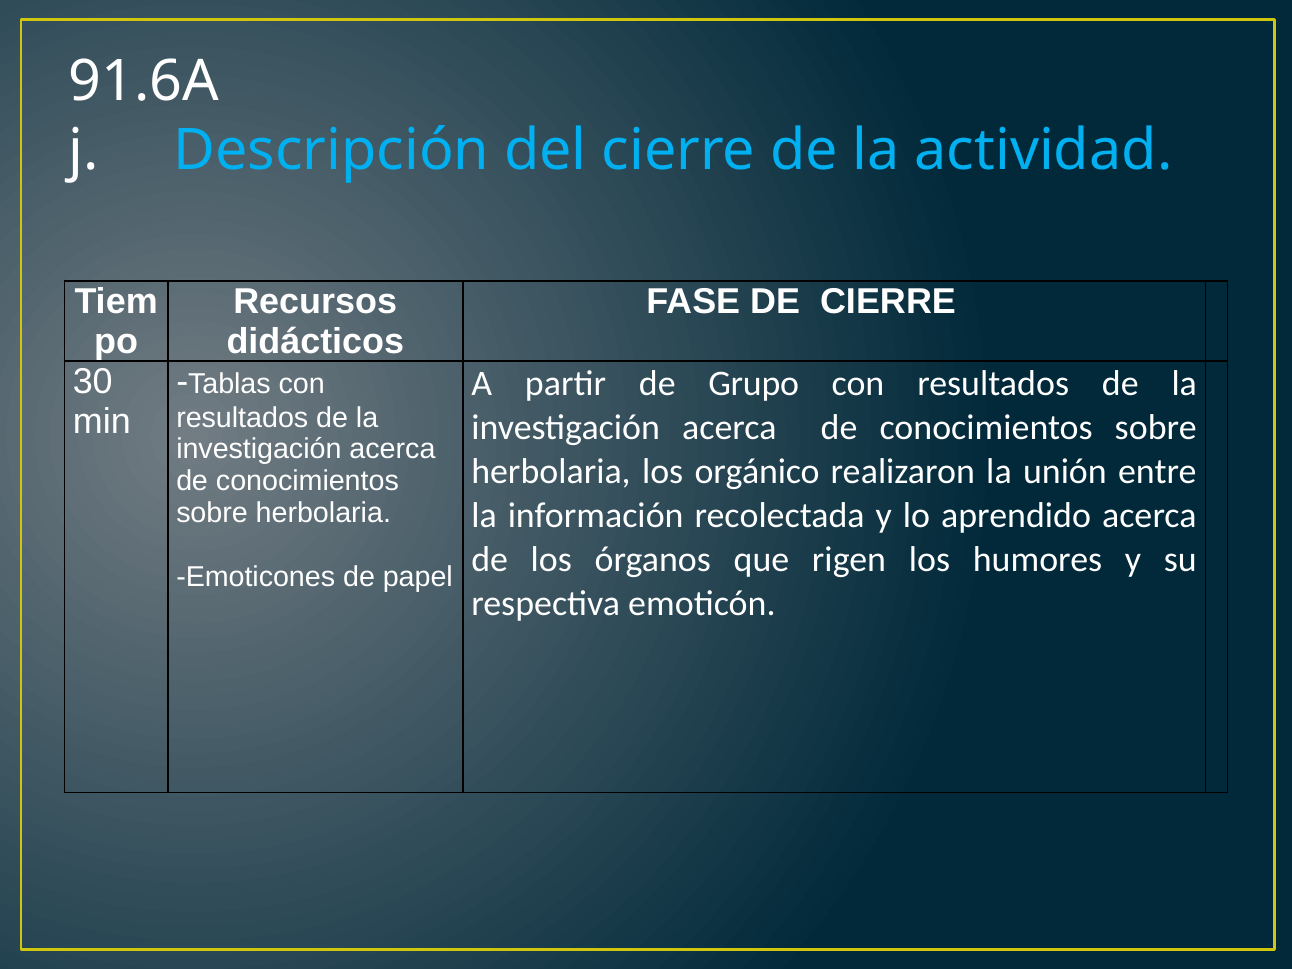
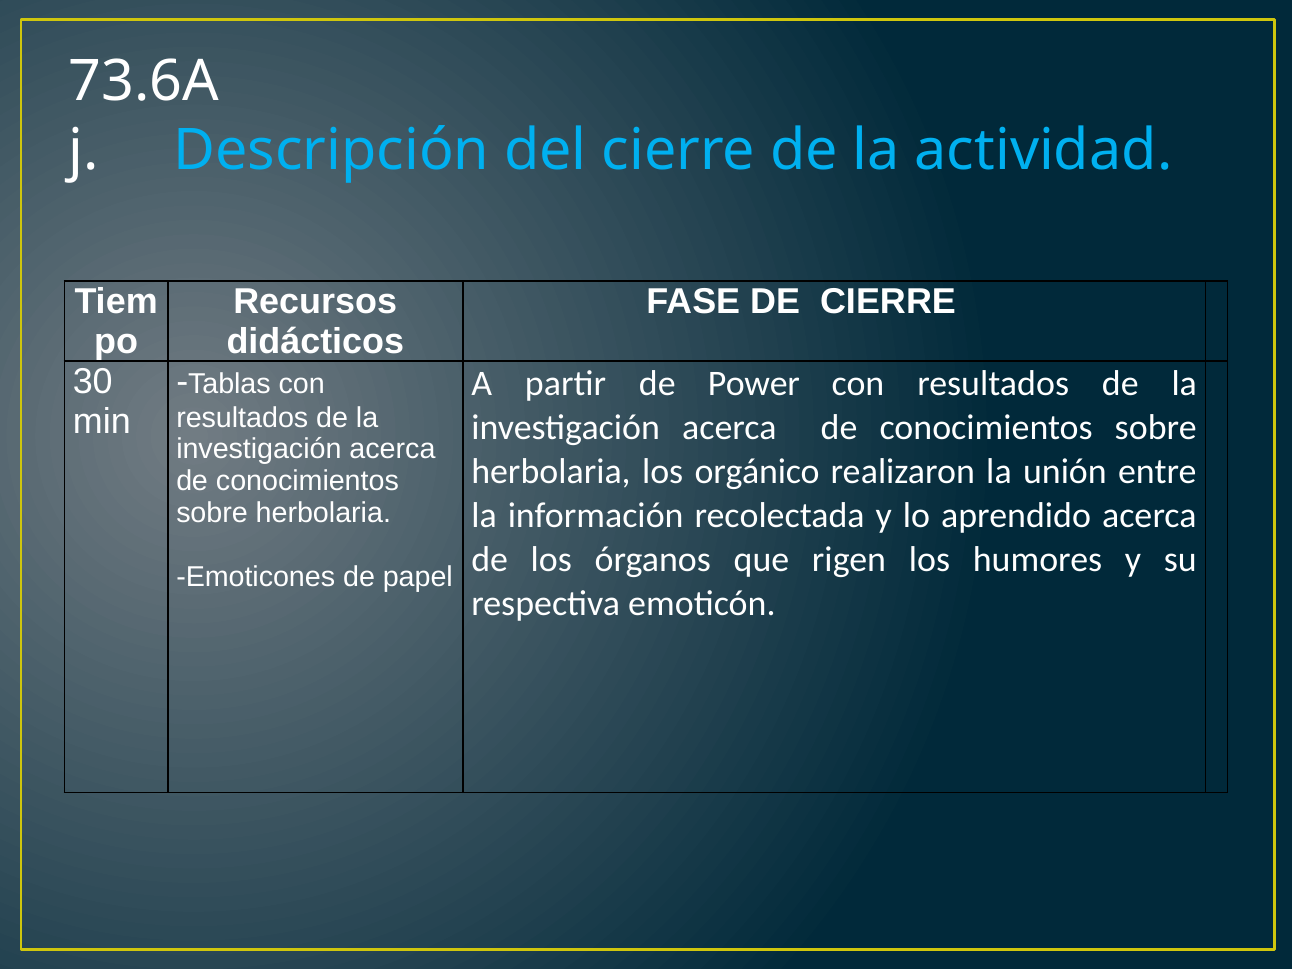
91.6A: 91.6A -> 73.6A
Grupo: Grupo -> Power
